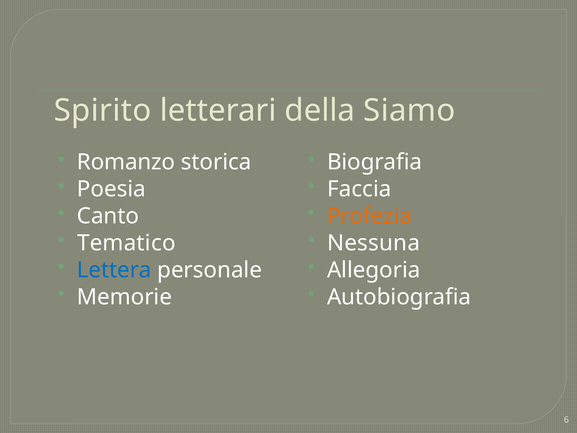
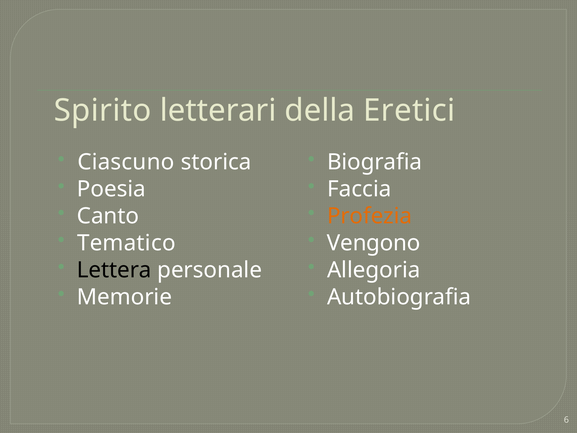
Siamo: Siamo -> Eretici
Romanzo: Romanzo -> Ciascuno
Nessuna: Nessuna -> Vengono
Lettera colour: blue -> black
